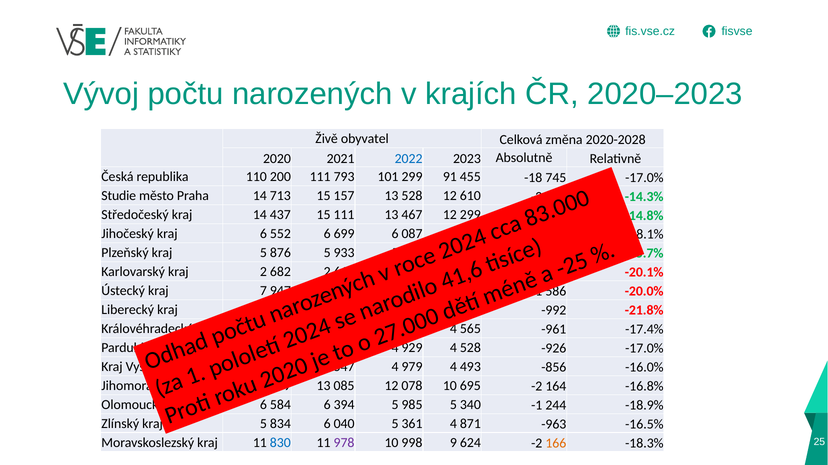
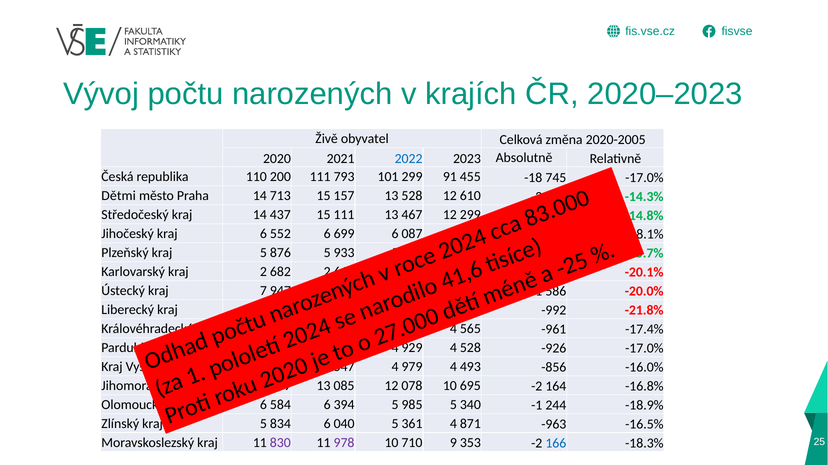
2020-2028: 2020-2028 -> 2020-2005
Studie: Studie -> Dětmi
830 colour: blue -> purple
998: 998 -> 710
624: 624 -> 353
166 colour: orange -> blue
